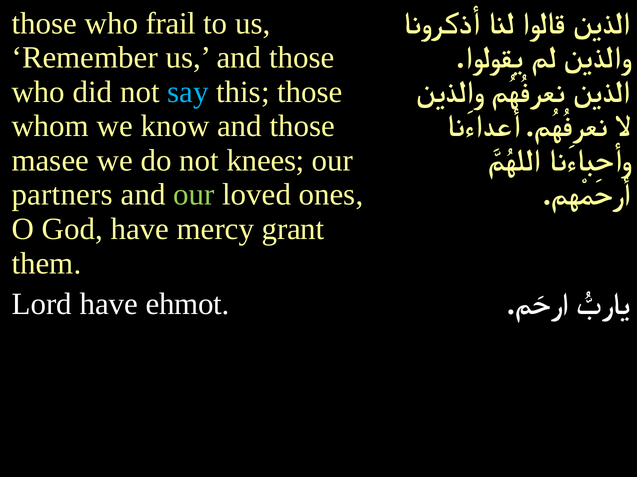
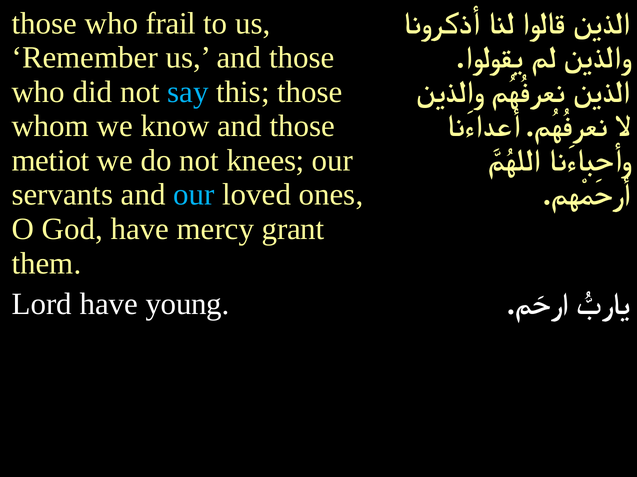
masee: masee -> metiot
partners: partners -> servants
our at (194, 195) colour: light green -> light blue
ehmot: ehmot -> young
